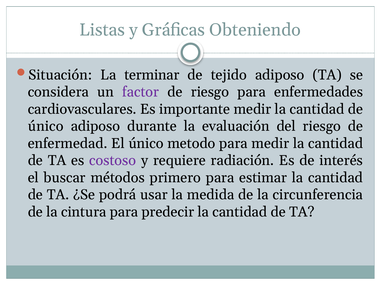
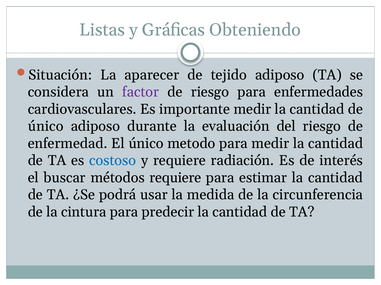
terminar: terminar -> aparecer
costoso colour: purple -> blue
métodos primero: primero -> requiere
